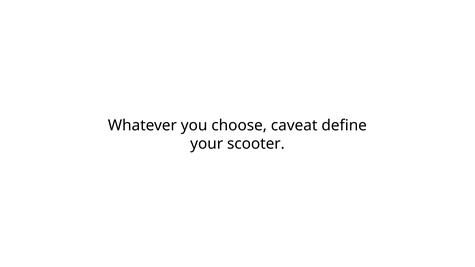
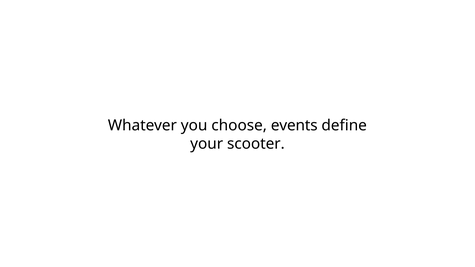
caveat: caveat -> events
